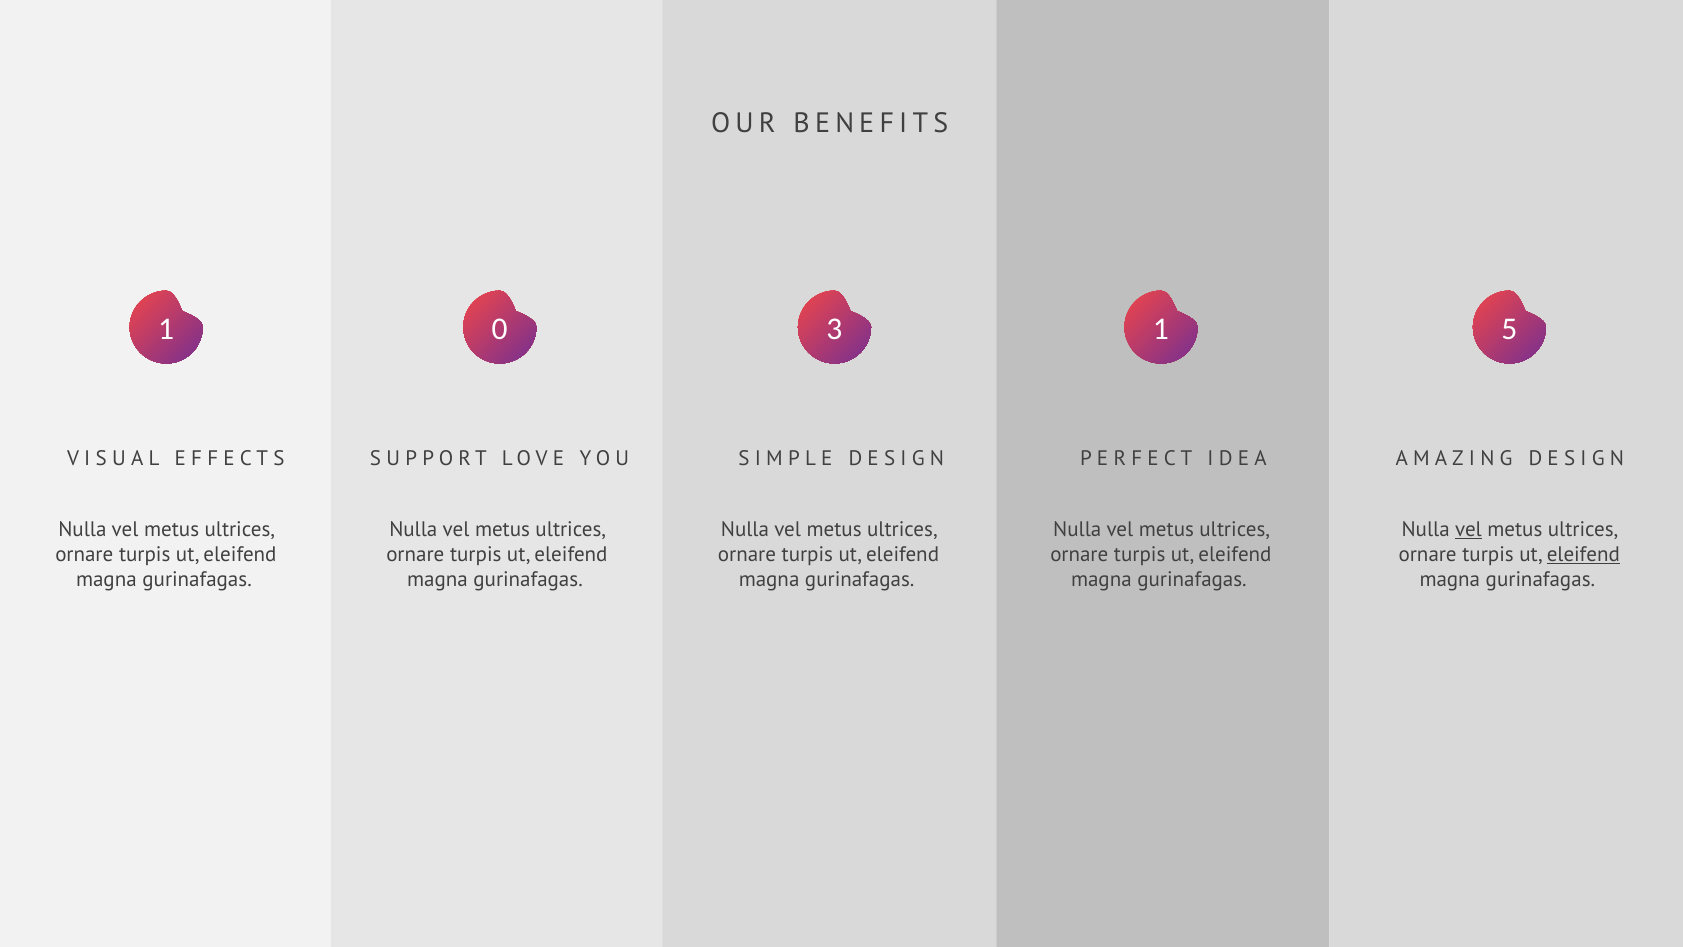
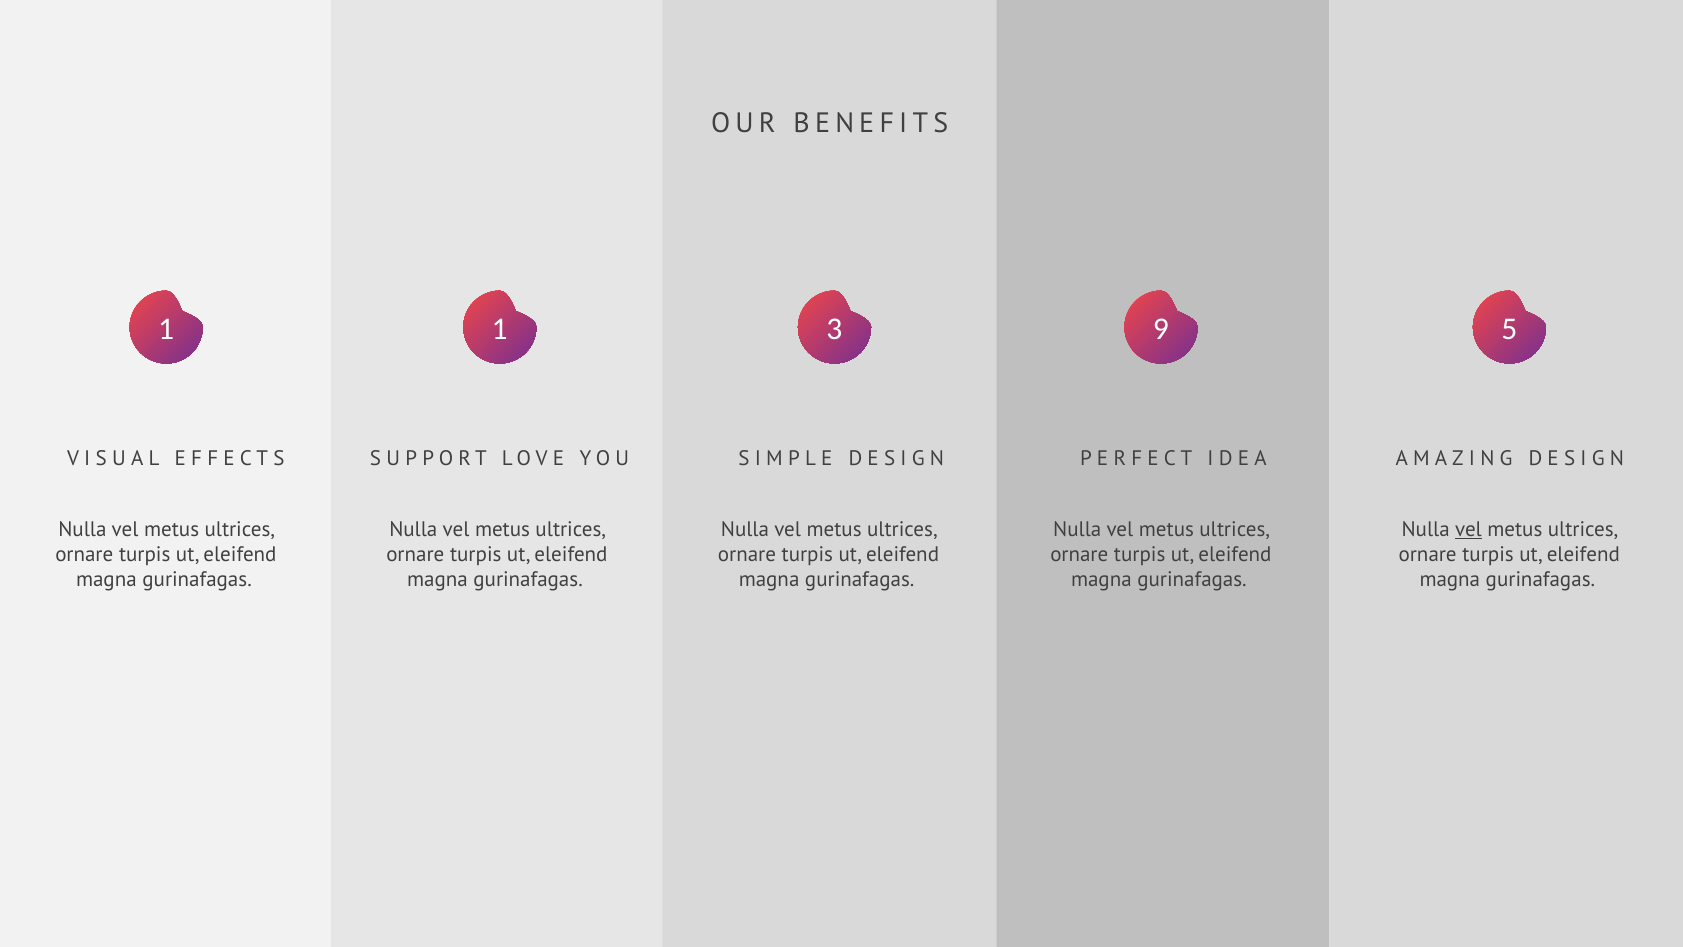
1 0: 0 -> 1
3 1: 1 -> 9
eleifend at (1583, 554) underline: present -> none
